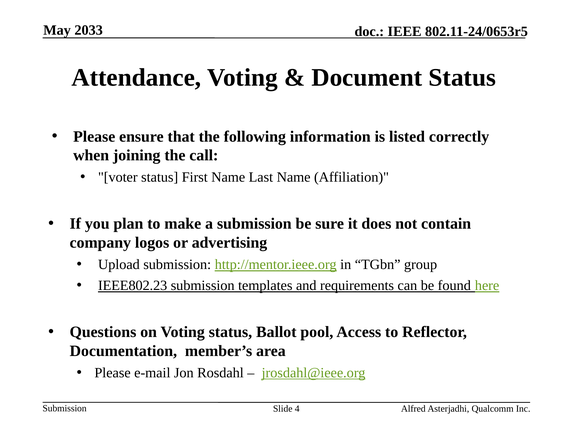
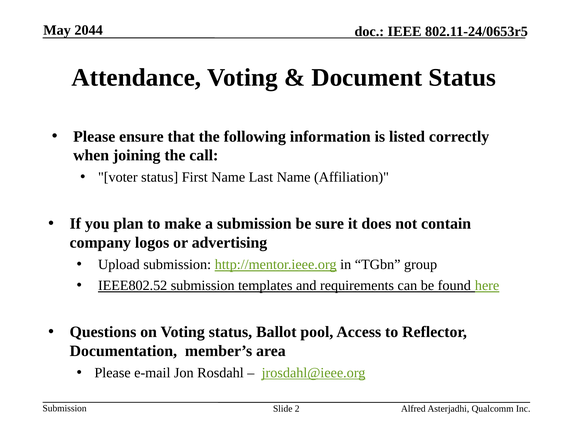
2033: 2033 -> 2044
IEEE802.23: IEEE802.23 -> IEEE802.52
4: 4 -> 2
